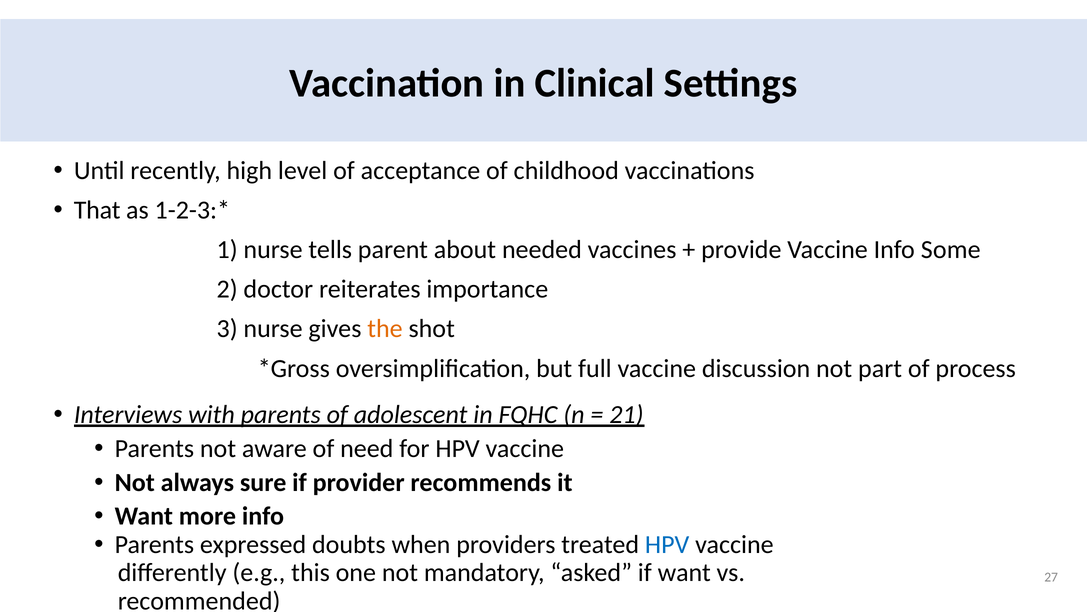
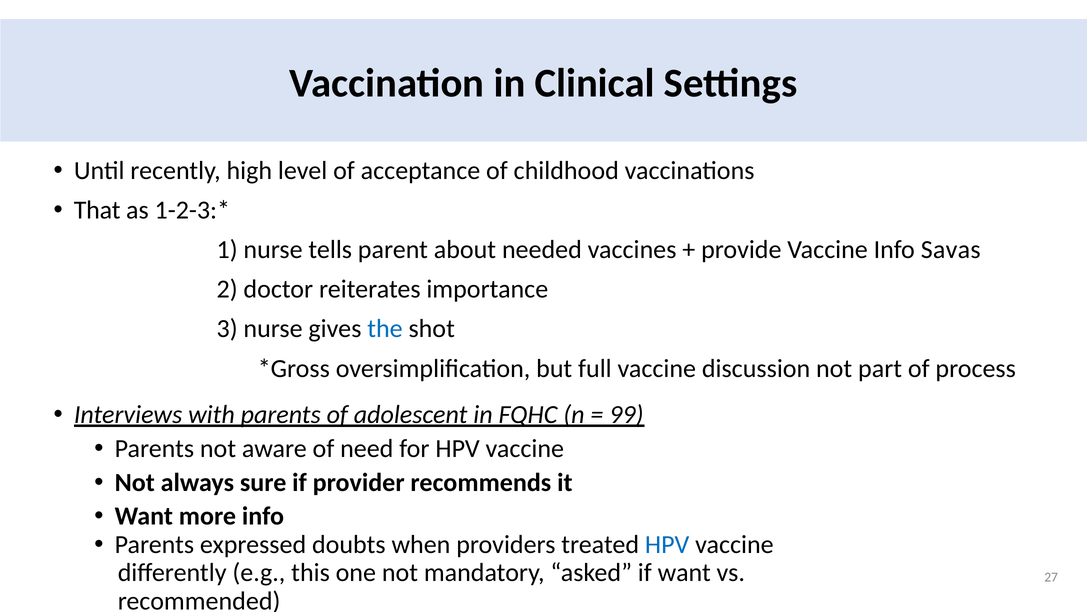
Some: Some -> Savas
the colour: orange -> blue
21: 21 -> 99
